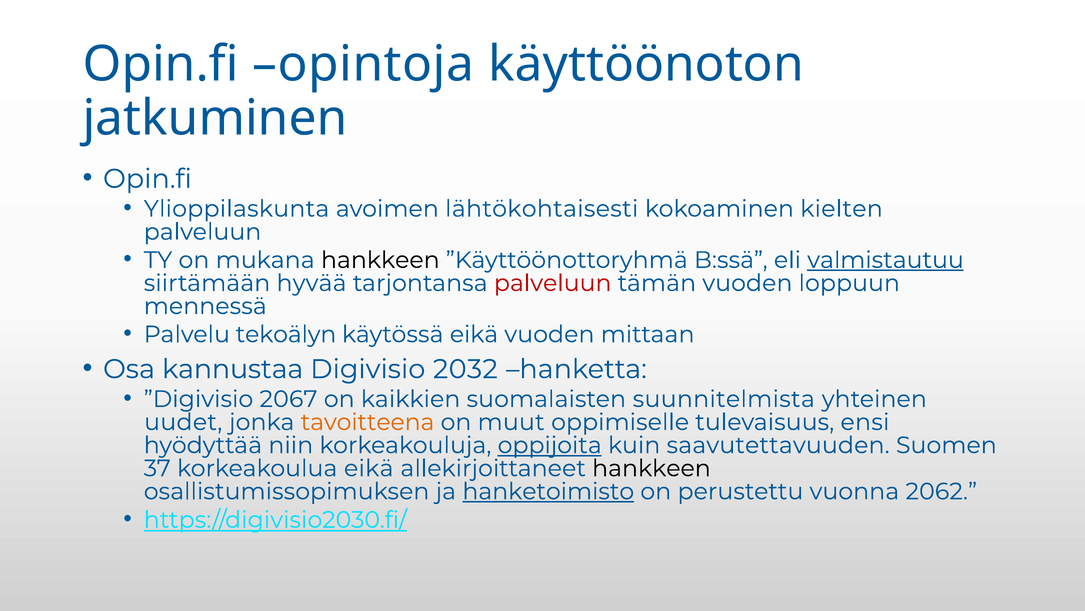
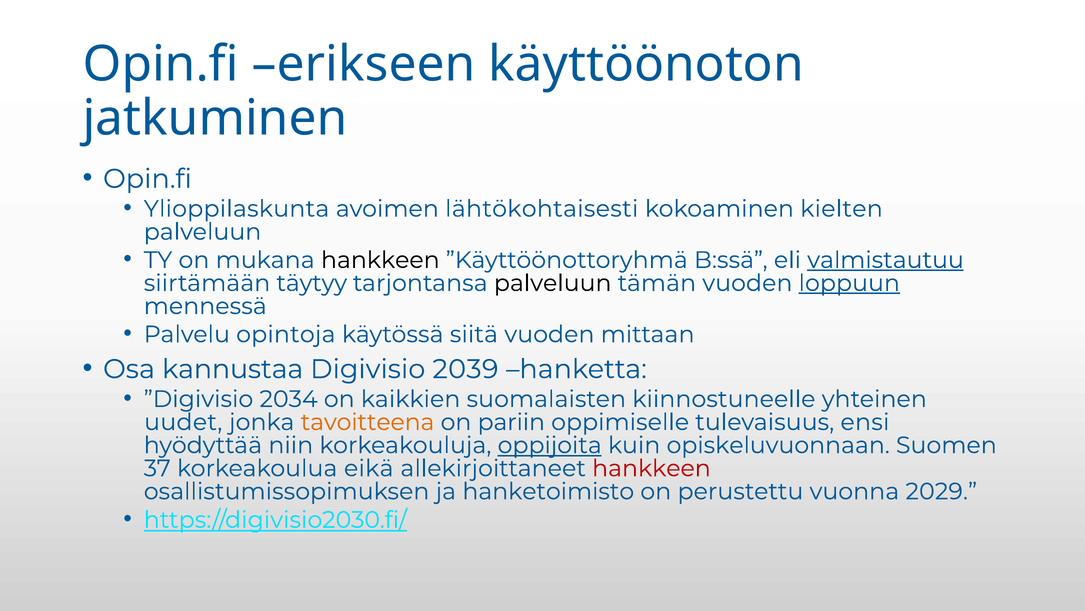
opintoja: opintoja -> erikseen
hyvää: hyvää -> täytyy
palveluun at (553, 283) colour: red -> black
loppuun underline: none -> present
tekoälyn: tekoälyn -> opintoja
käytössä eikä: eikä -> siitä
2032: 2032 -> 2039
2067: 2067 -> 2034
suunnitelmista: suunnitelmista -> kiinnostuneelle
muut: muut -> pariin
saavutettavuuden: saavutettavuuden -> opiskeluvuonnaan
hankkeen at (651, 468) colour: black -> red
hanketoimisto underline: present -> none
2062: 2062 -> 2029
